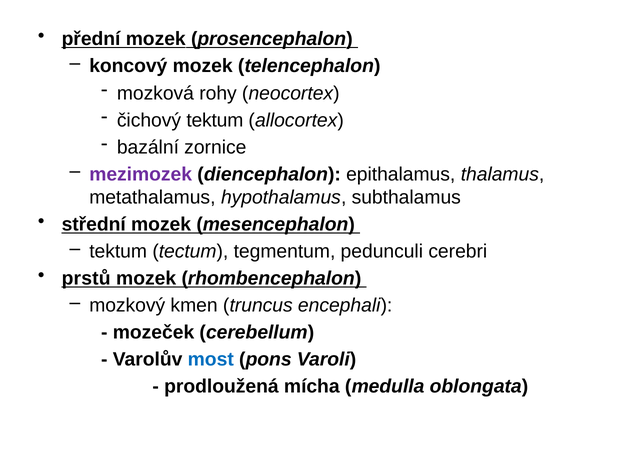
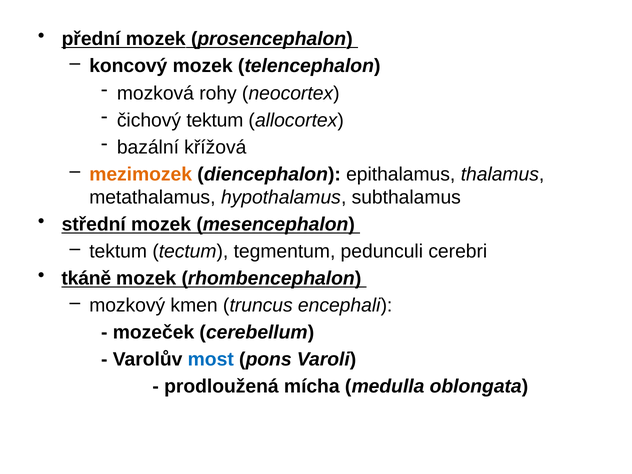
zornice: zornice -> křížová
mezimozek colour: purple -> orange
prstů: prstů -> tkáně
